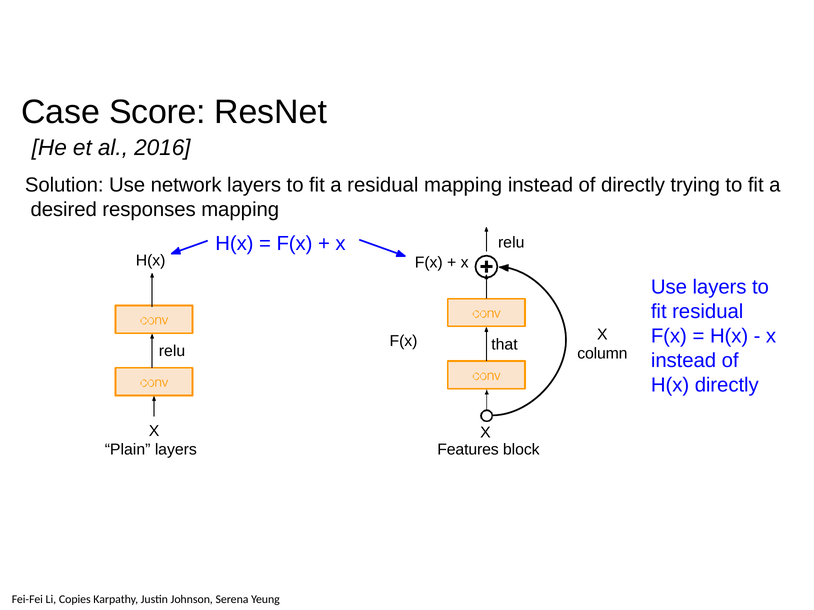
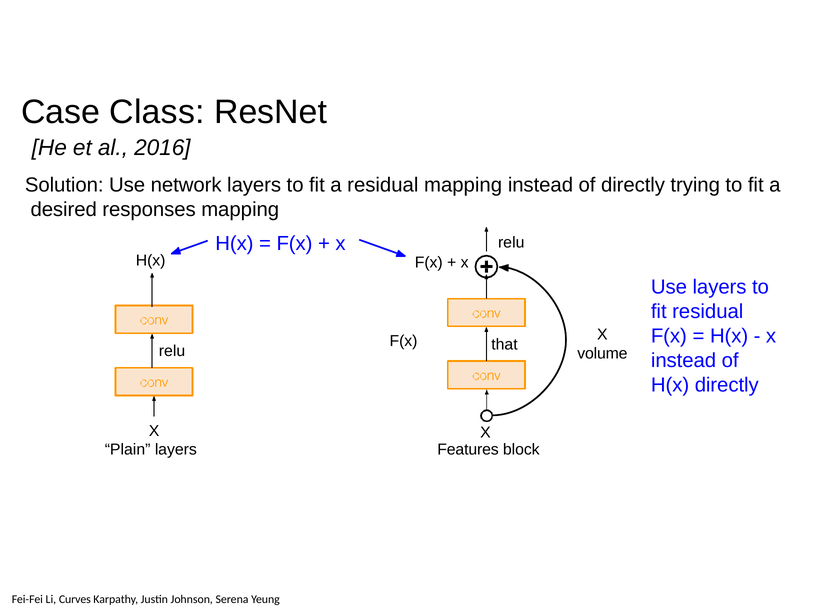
Score: Score -> Class
column: column -> volume
Copies: Copies -> Curves
